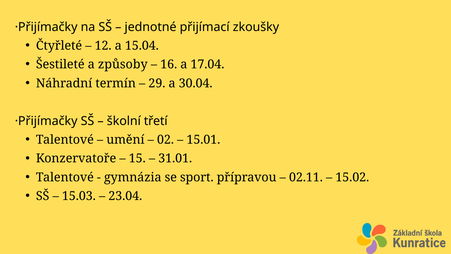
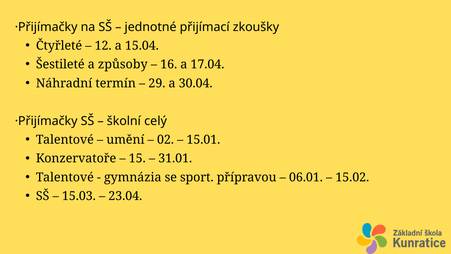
třetí: třetí -> celý
02.11: 02.11 -> 06.01
